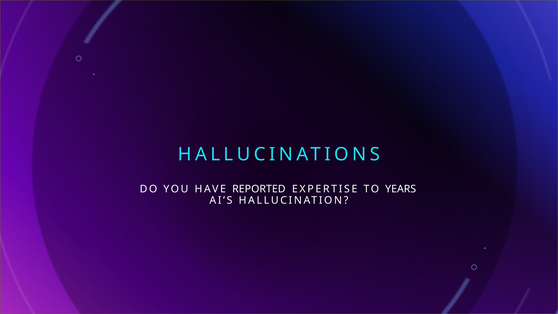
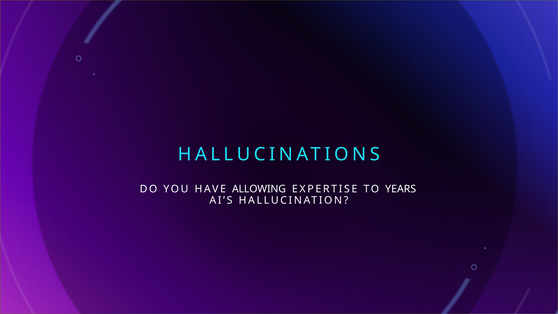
REPORTED: REPORTED -> ALLOWING
